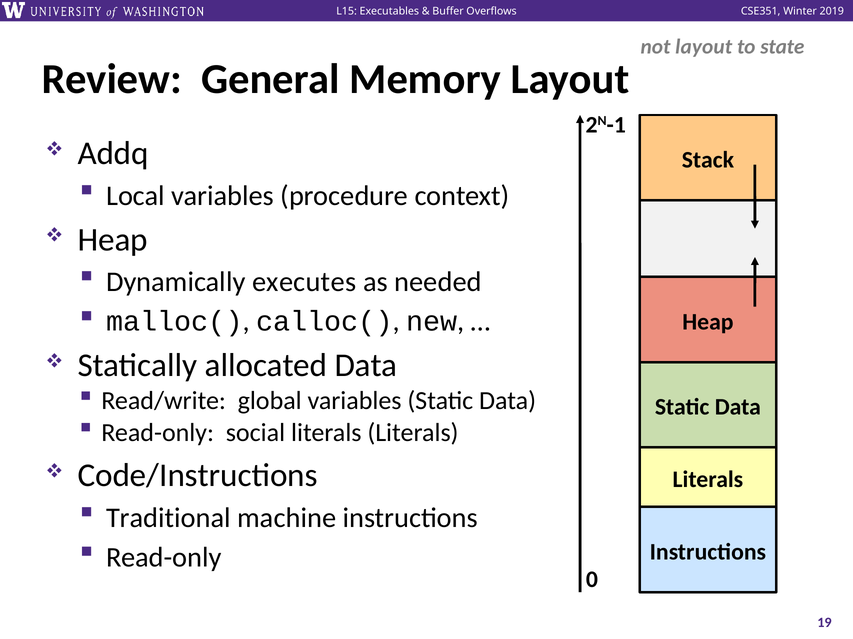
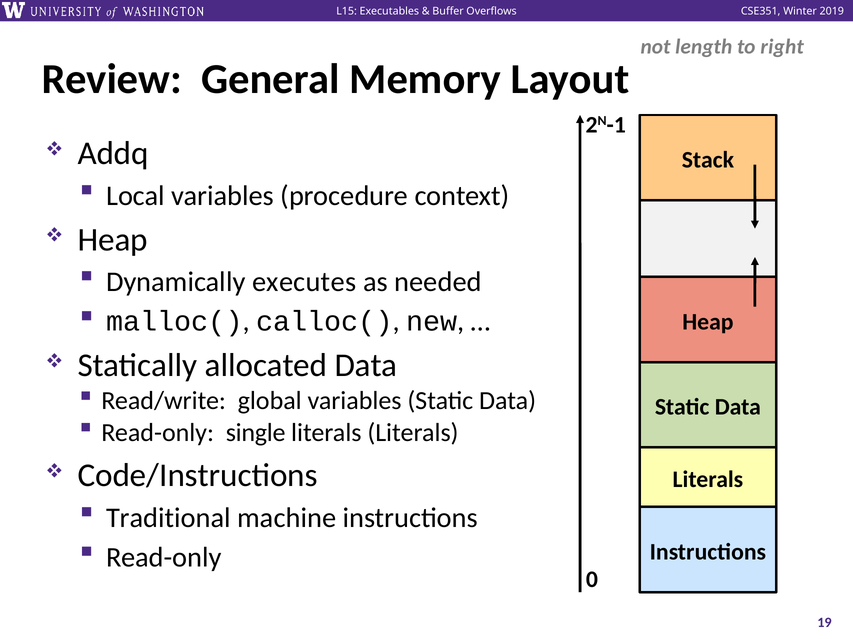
not layout: layout -> length
state: state -> right
social: social -> single
